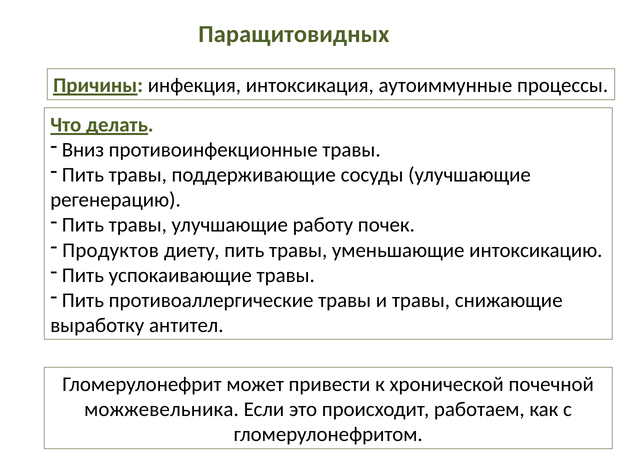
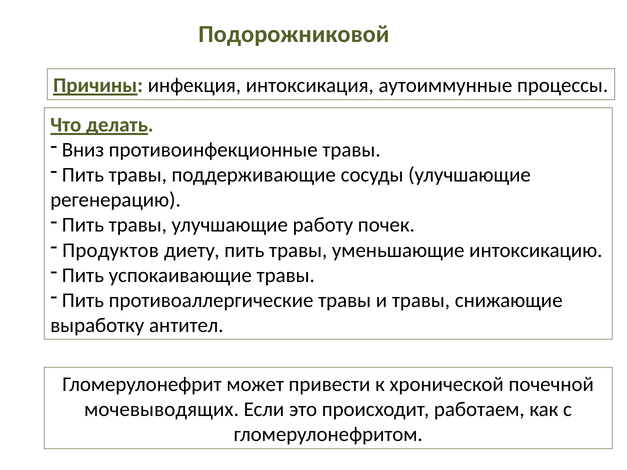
Паращитовидных: Паращитовидных -> Подорожниковой
можжевельника: можжевельника -> мочевыводящих
